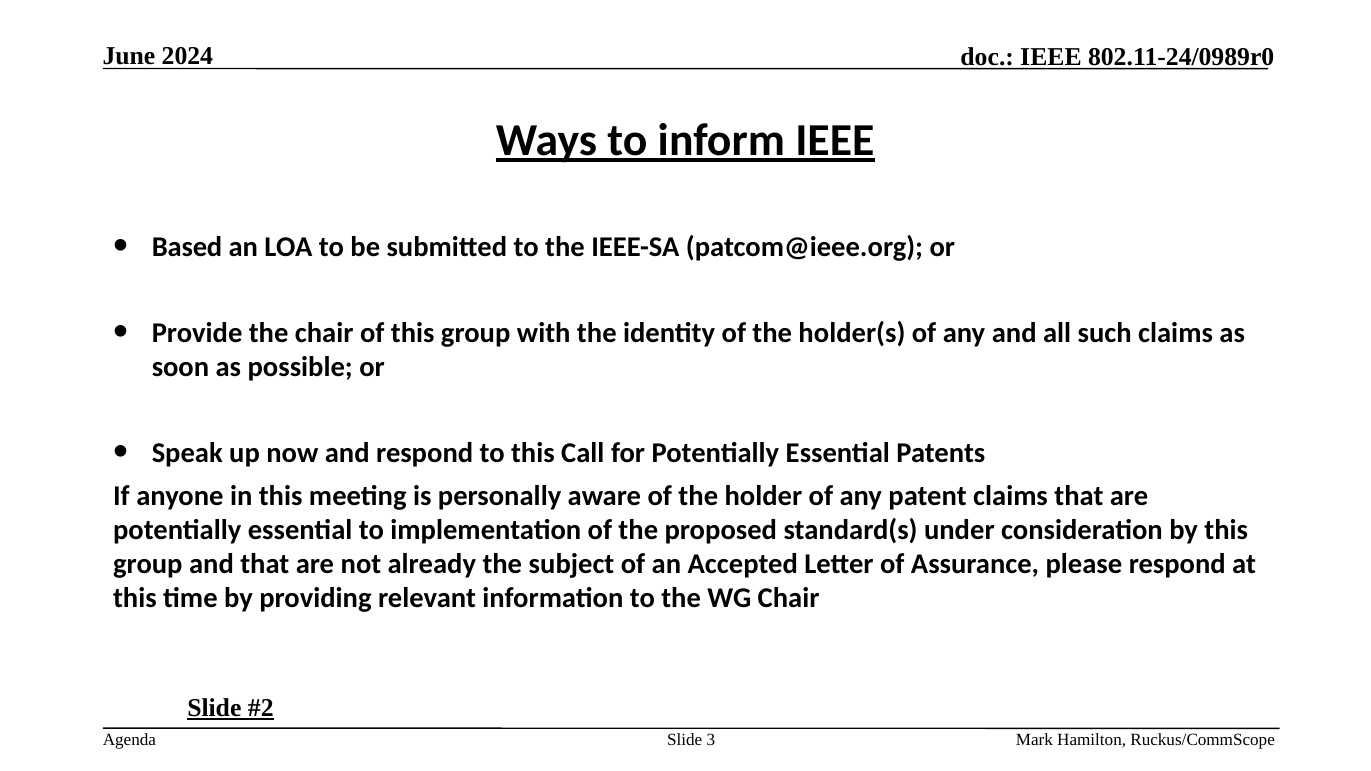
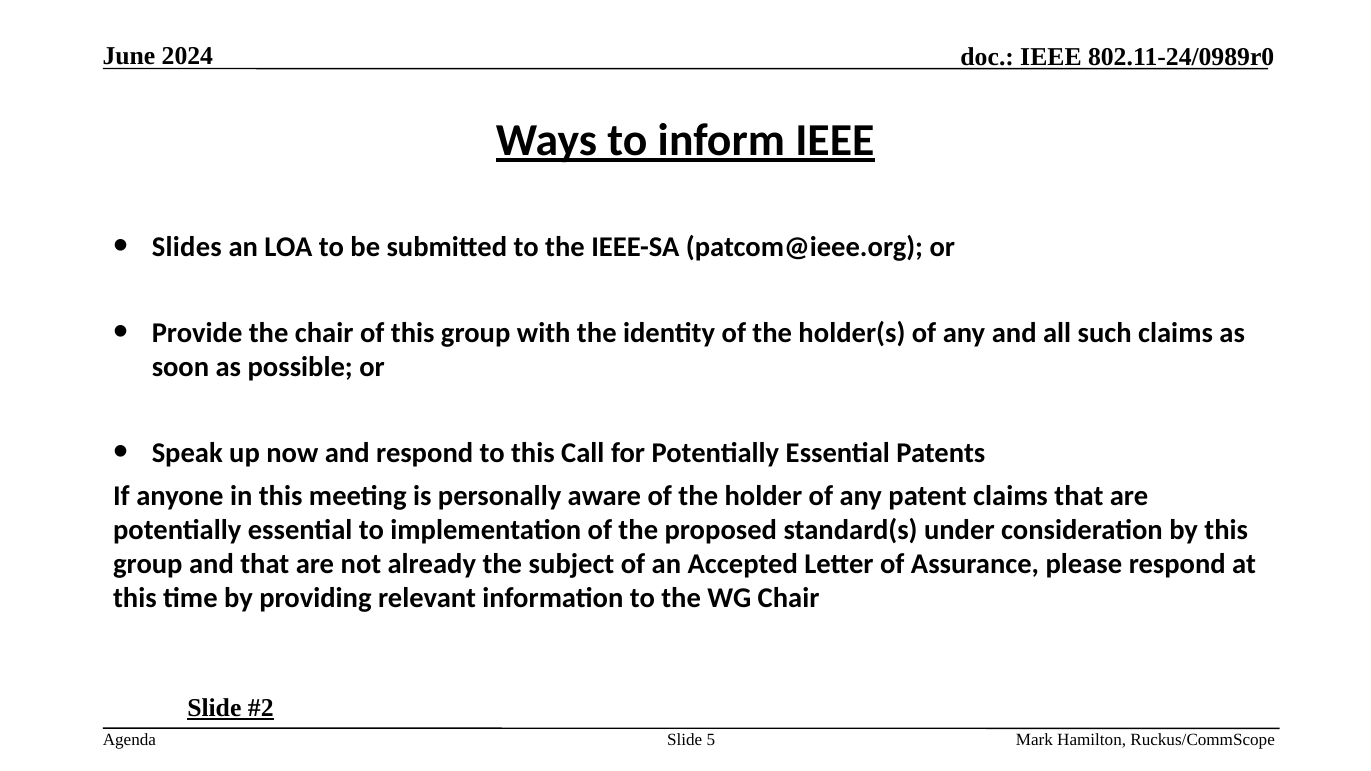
Based: Based -> Slides
3: 3 -> 5
